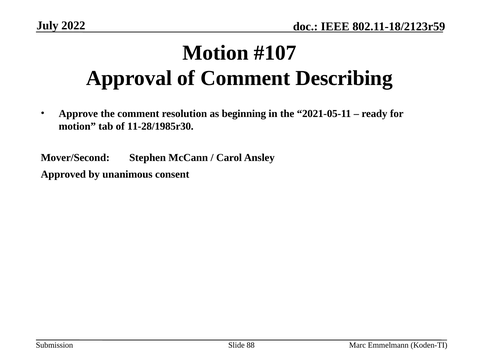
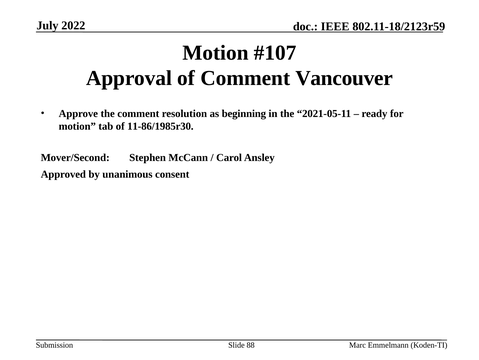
Describing: Describing -> Vancouver
11-28/1985r30: 11-28/1985r30 -> 11-86/1985r30
